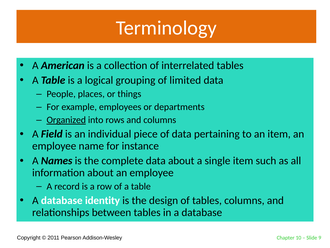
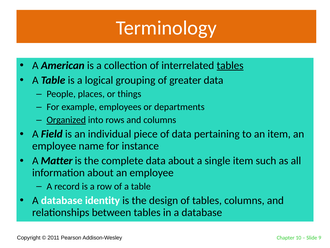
tables at (230, 65) underline: none -> present
limited: limited -> greater
Names: Names -> Matter
